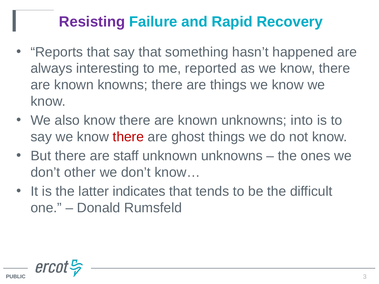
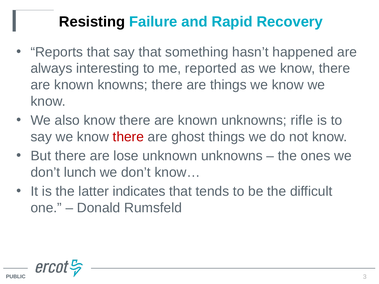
Resisting colour: purple -> black
into: into -> rifle
staff: staff -> lose
other: other -> lunch
